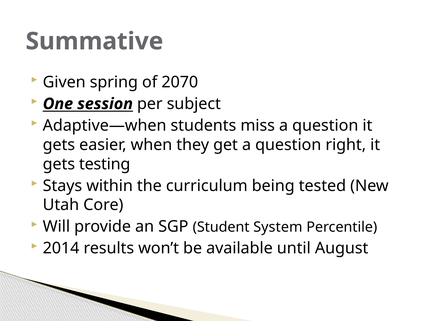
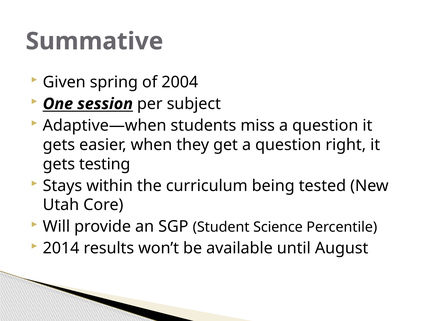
2070: 2070 -> 2004
System: System -> Science
